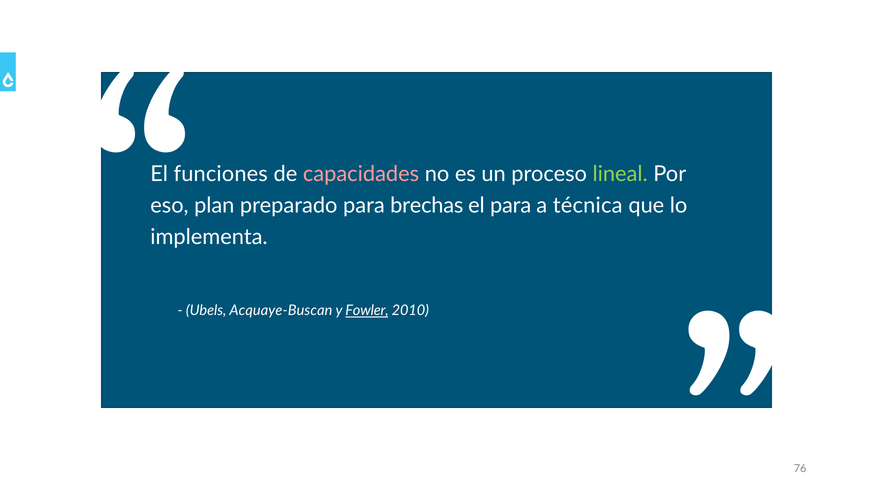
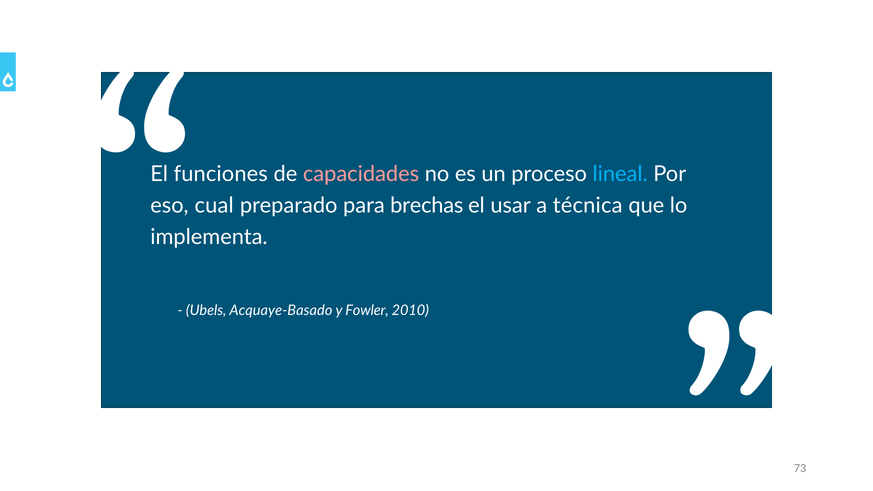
lineal colour: light green -> light blue
plan: plan -> cual
el para: para -> usar
Acquaye-Buscan: Acquaye-Buscan -> Acquaye-Basado
Fowler underline: present -> none
76: 76 -> 73
